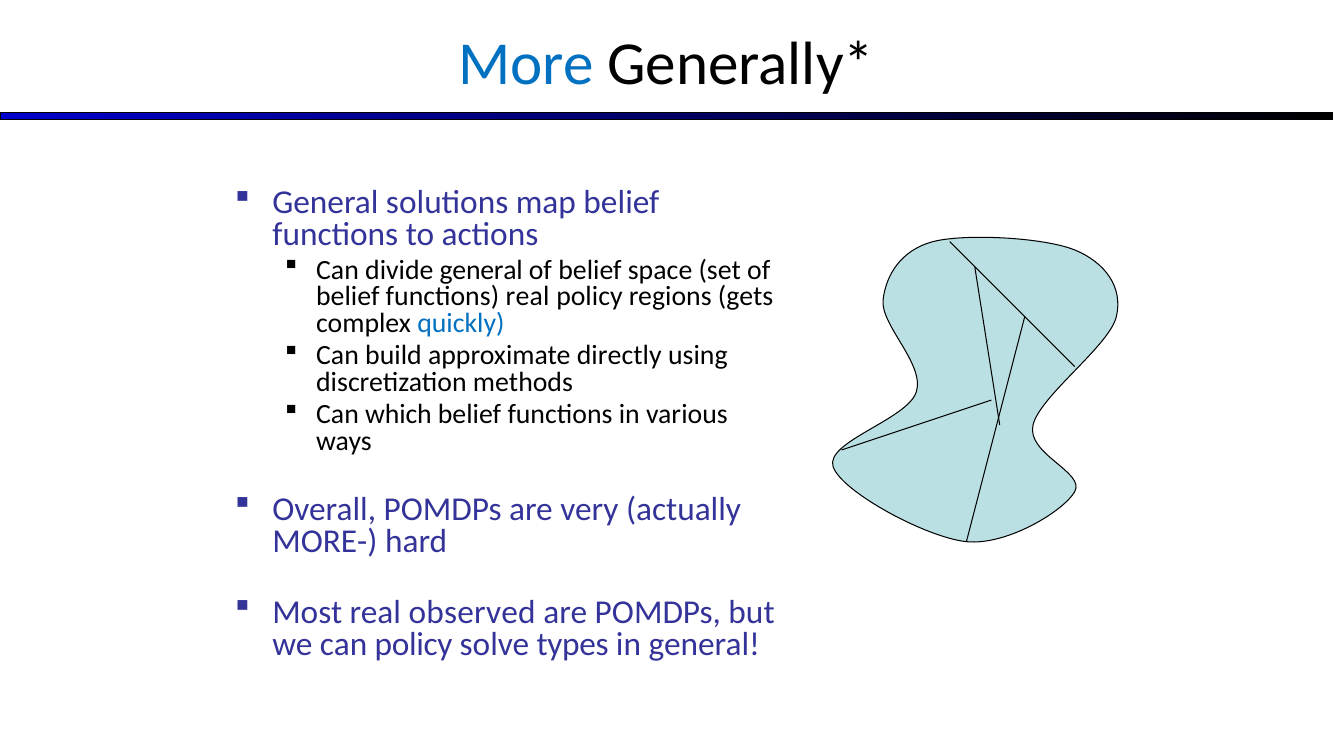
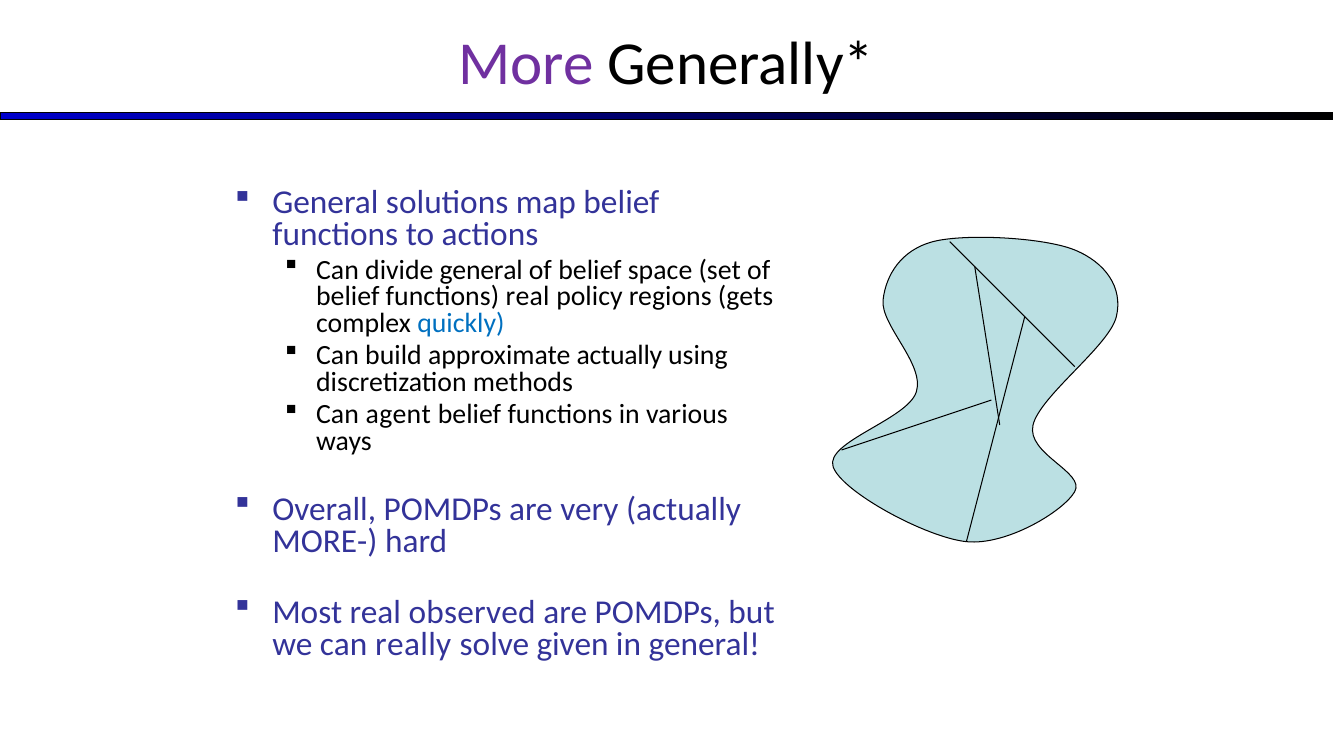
More colour: blue -> purple
approximate directly: directly -> actually
which: which -> agent
can policy: policy -> really
types: types -> given
